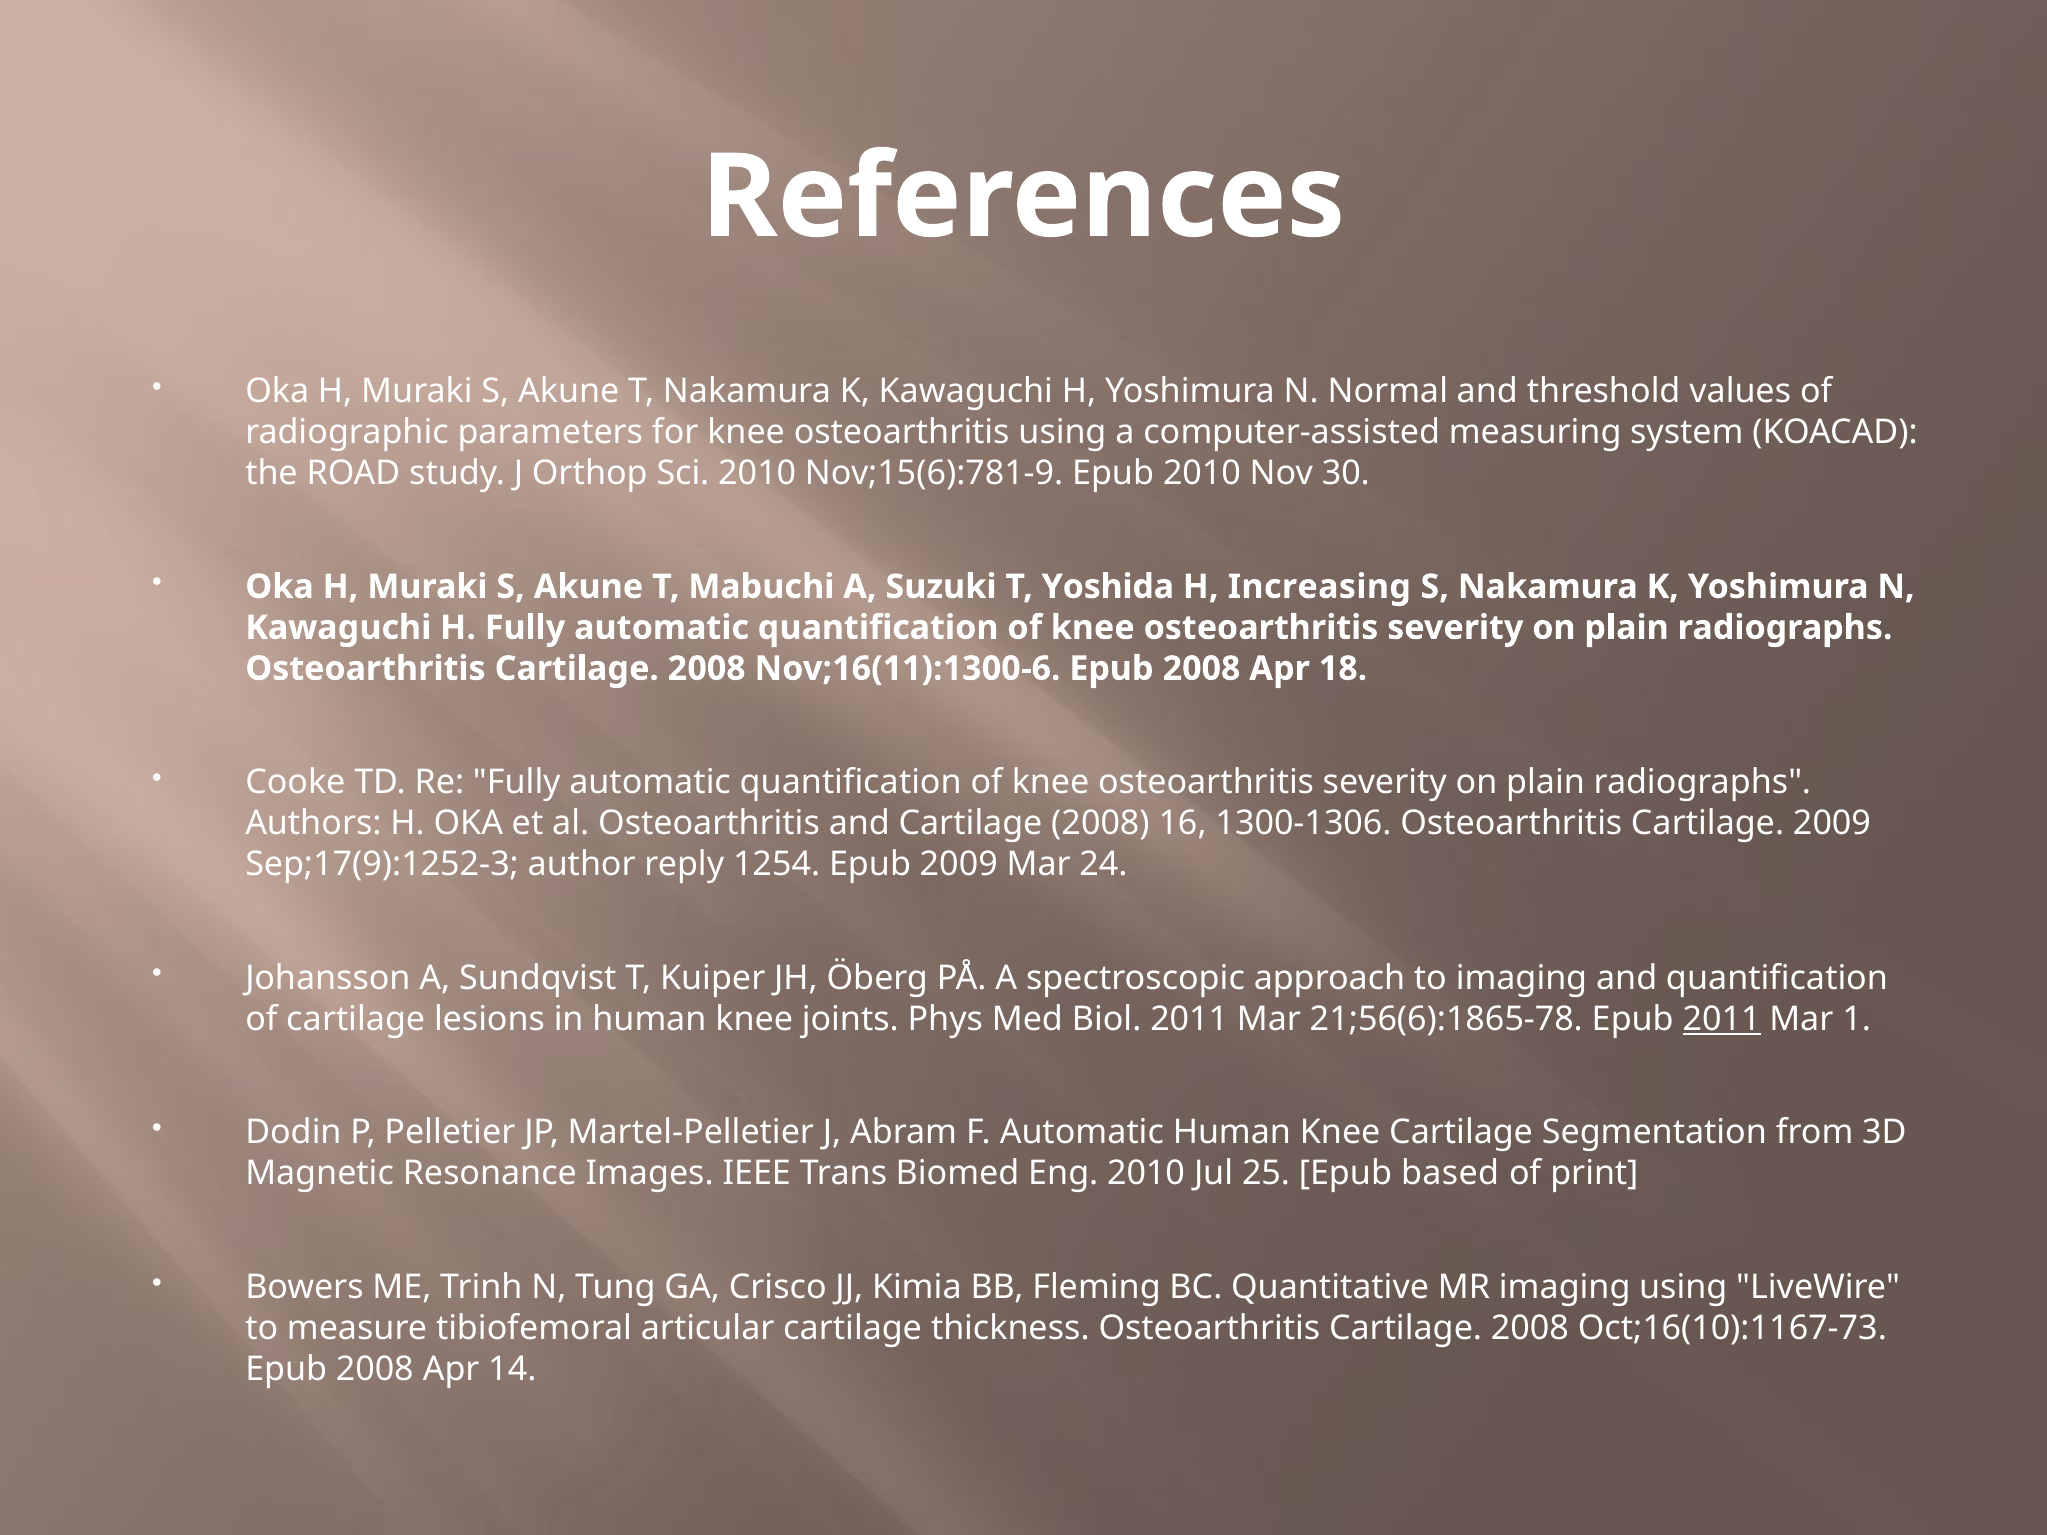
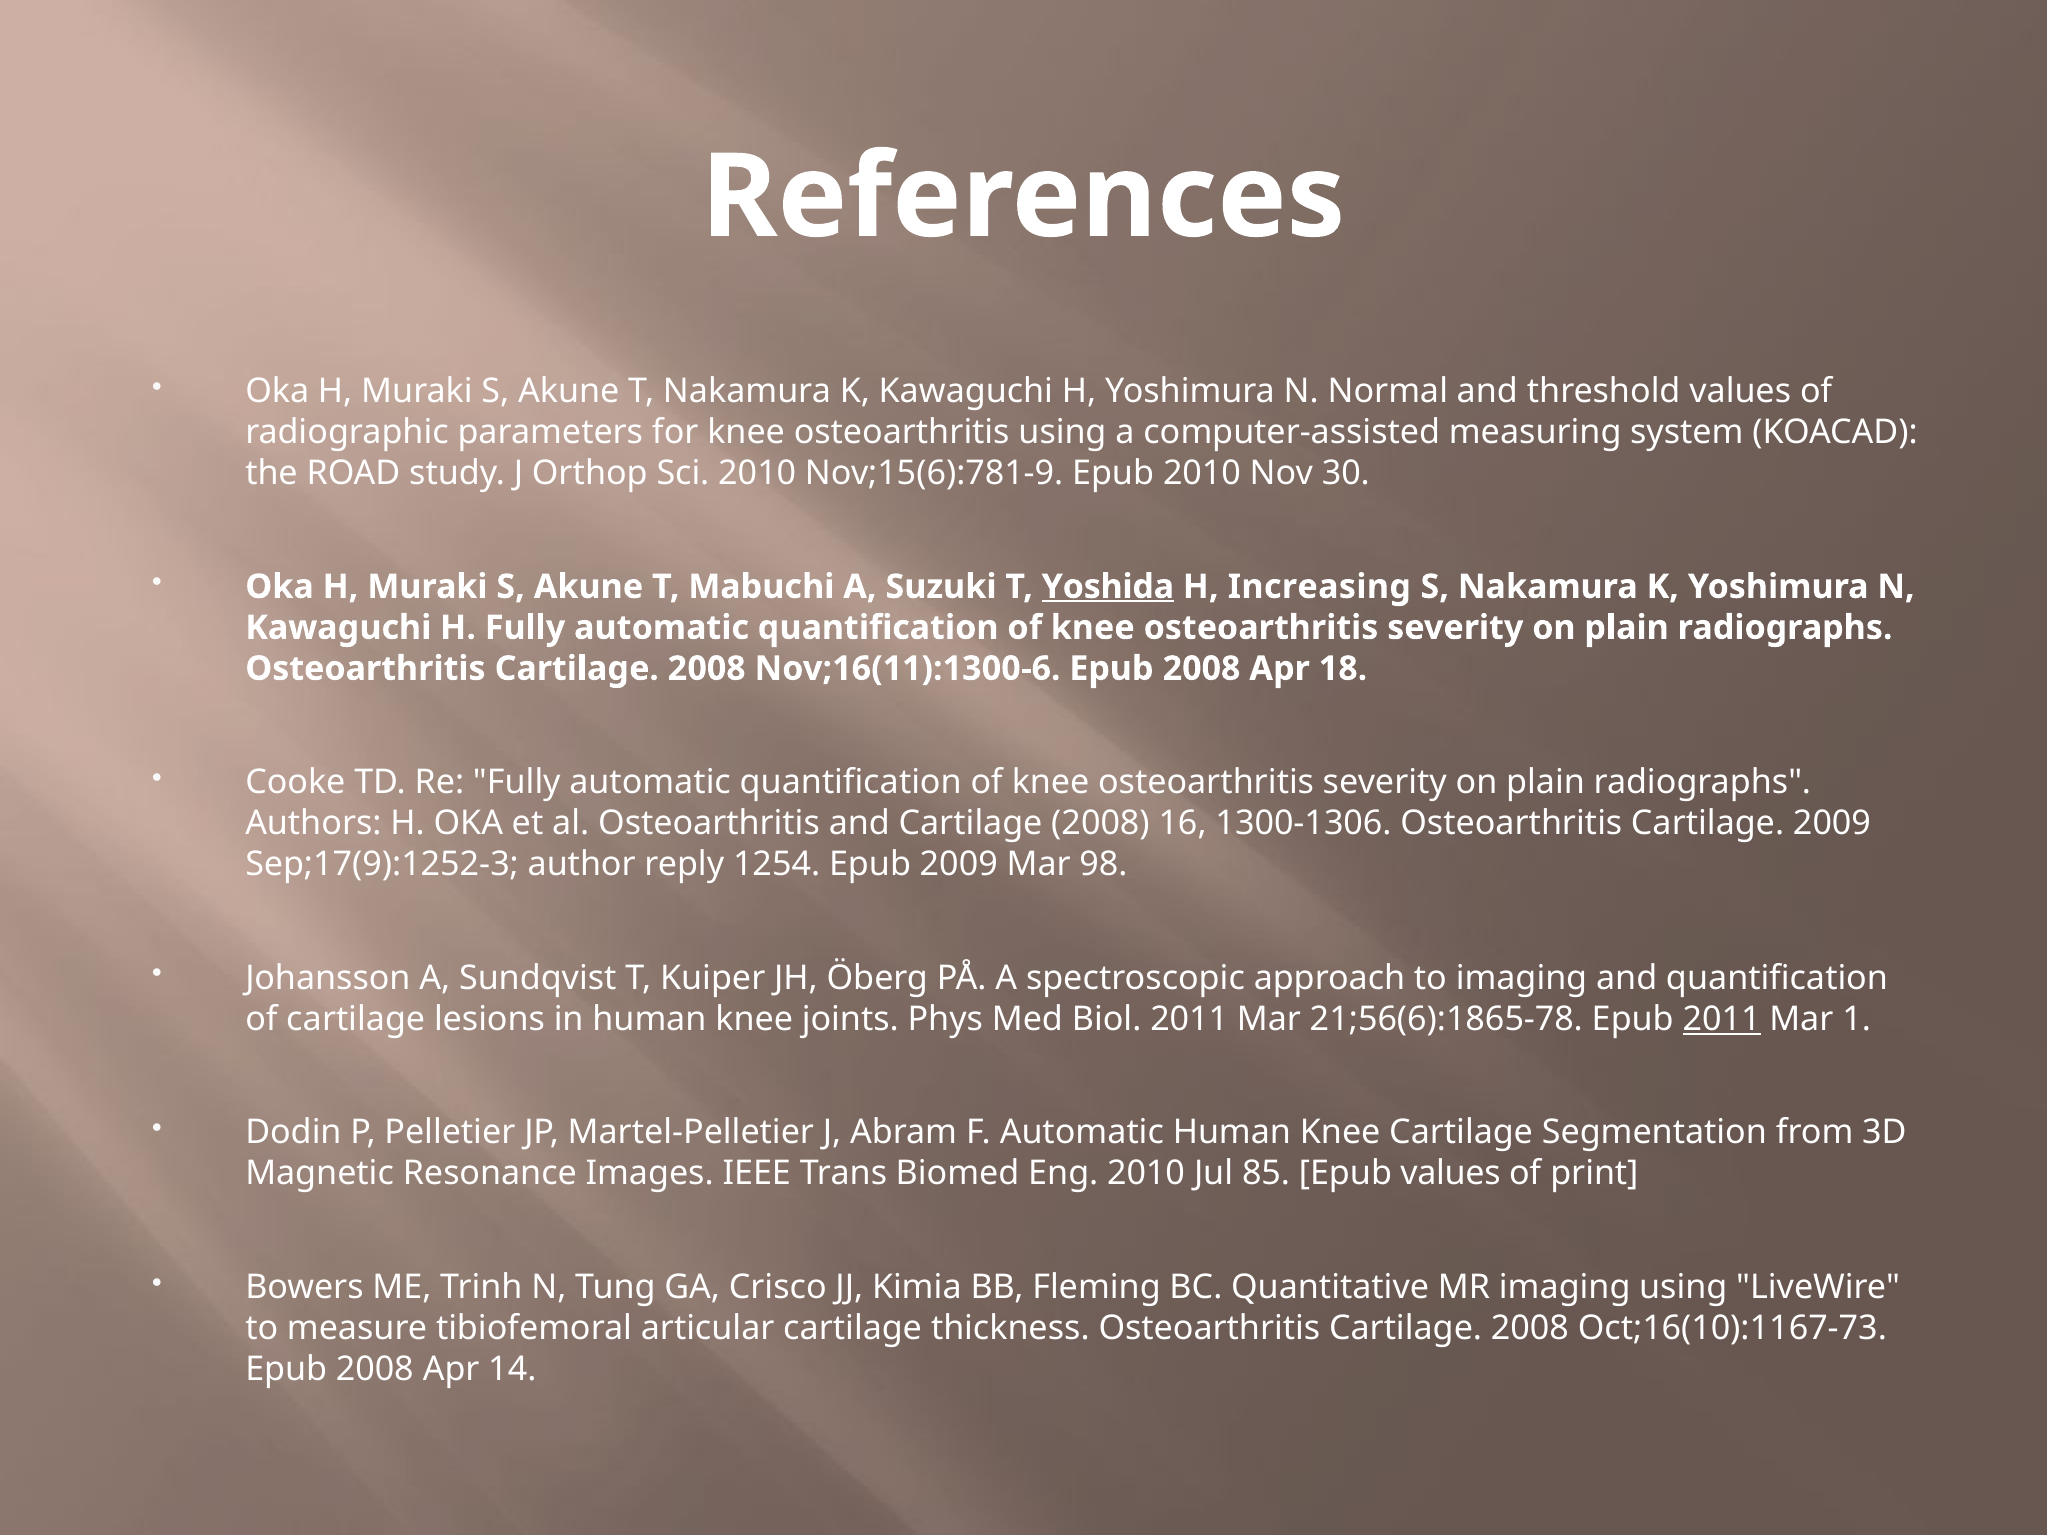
Yoshida underline: none -> present
24: 24 -> 98
25: 25 -> 85
Epub based: based -> values
